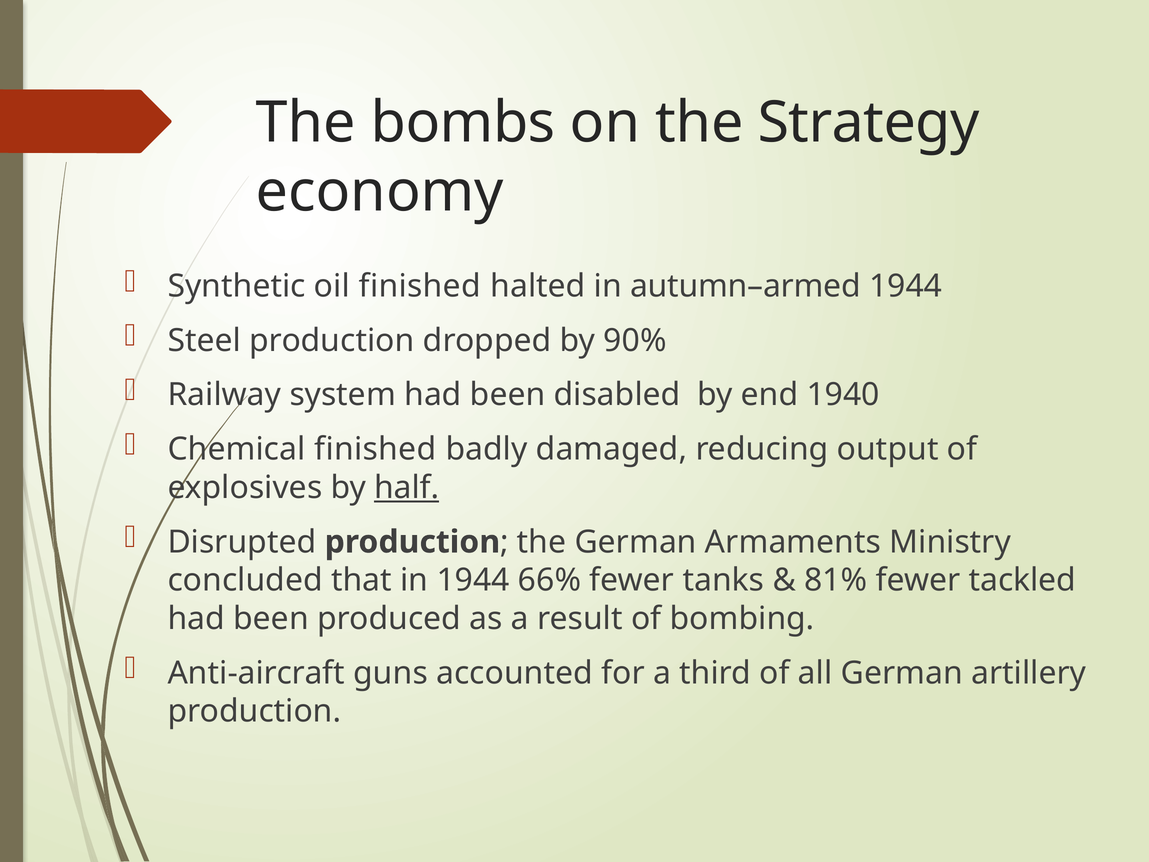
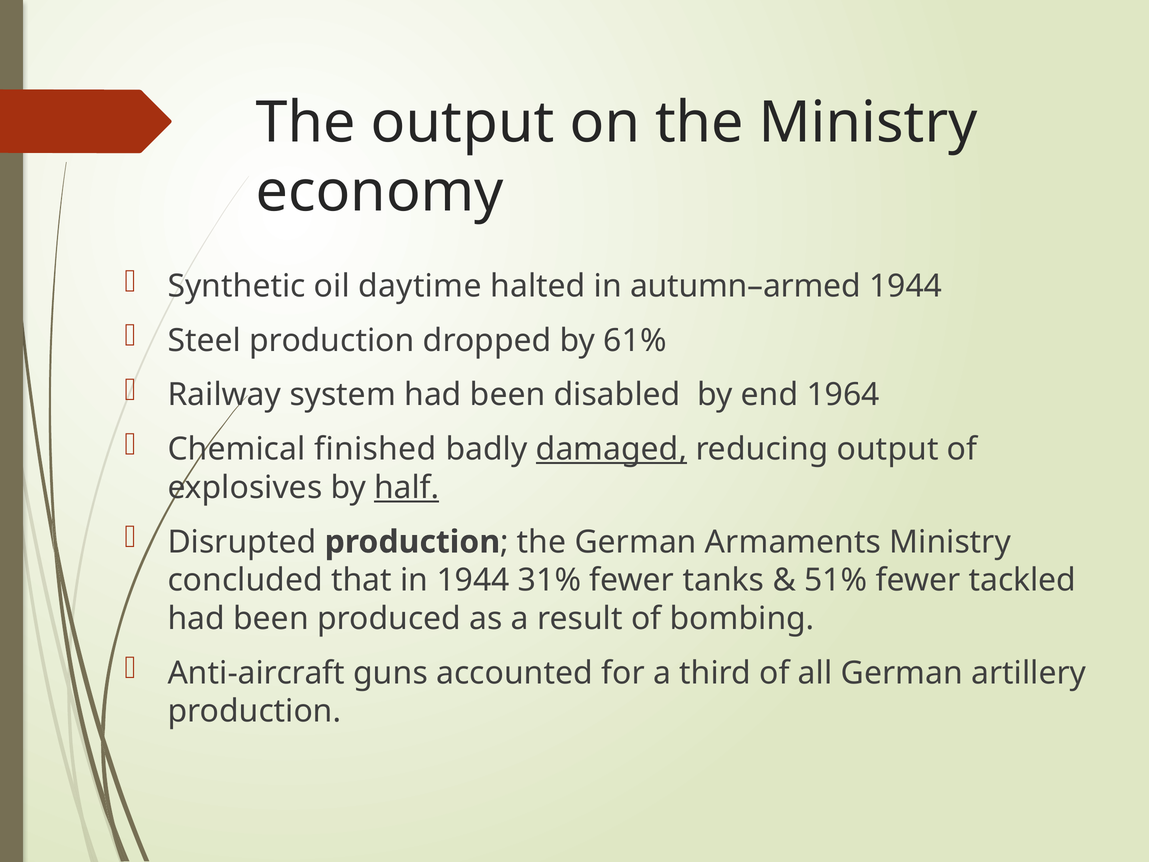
The bombs: bombs -> output
the Strategy: Strategy -> Ministry
oil finished: finished -> daytime
90%: 90% -> 61%
1940: 1940 -> 1964
damaged underline: none -> present
66%: 66% -> 31%
81%: 81% -> 51%
